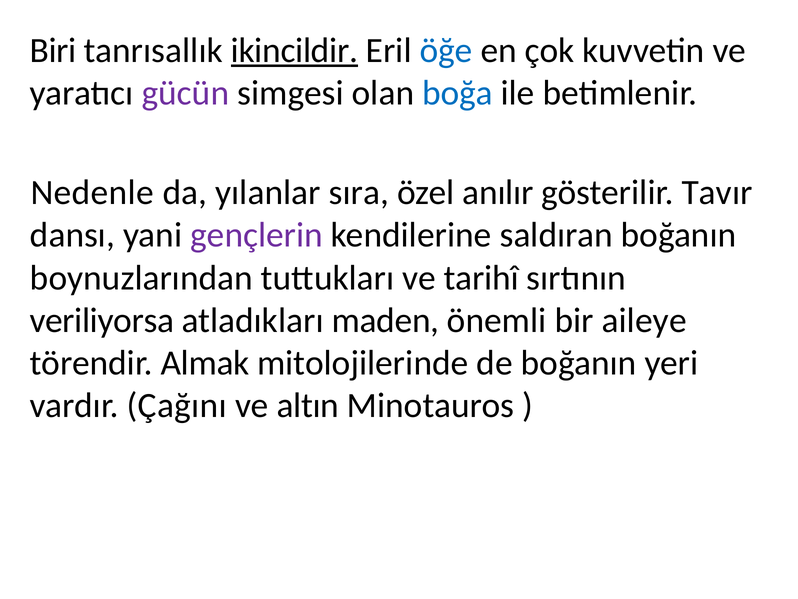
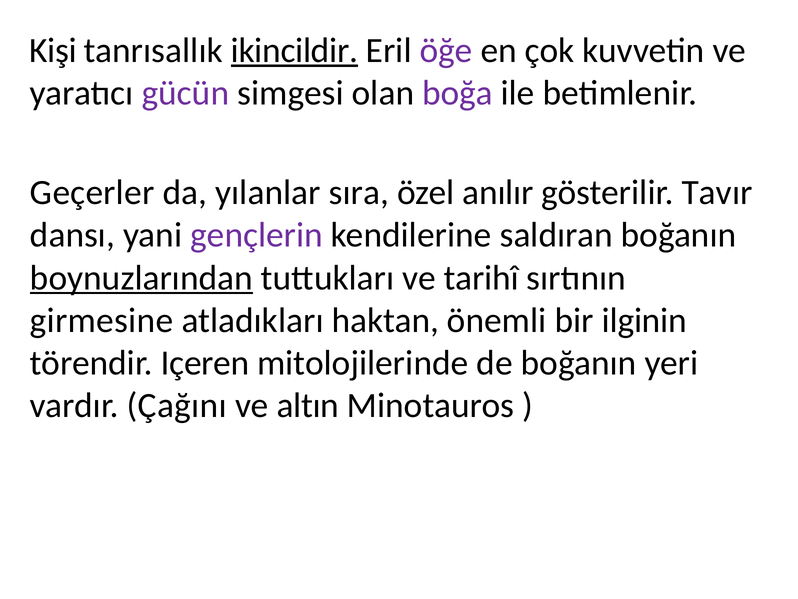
Biri: Biri -> Kişi
öğe colour: blue -> purple
boğa colour: blue -> purple
Nedenle: Nedenle -> Geçerler
boynuzlarından underline: none -> present
veriliyorsa: veriliyorsa -> girmesine
maden: maden -> haktan
aileye: aileye -> ilginin
Almak: Almak -> Içeren
